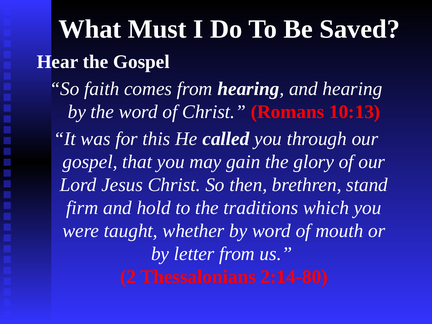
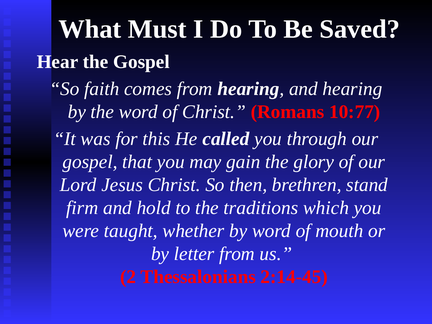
10:13: 10:13 -> 10:77
2:14-80: 2:14-80 -> 2:14-45
